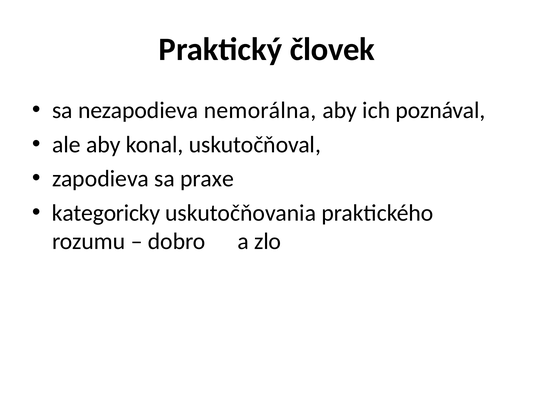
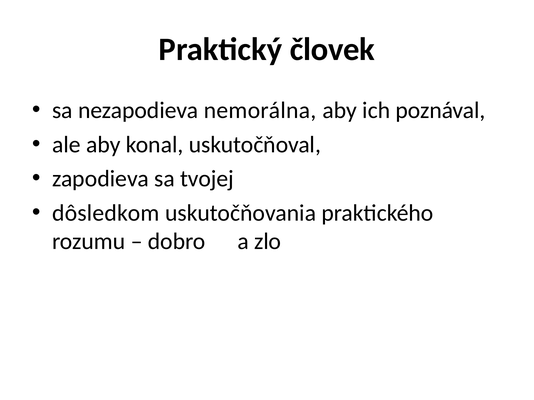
praxe: praxe -> tvojej
kategoricky: kategoricky -> dôsledkom
